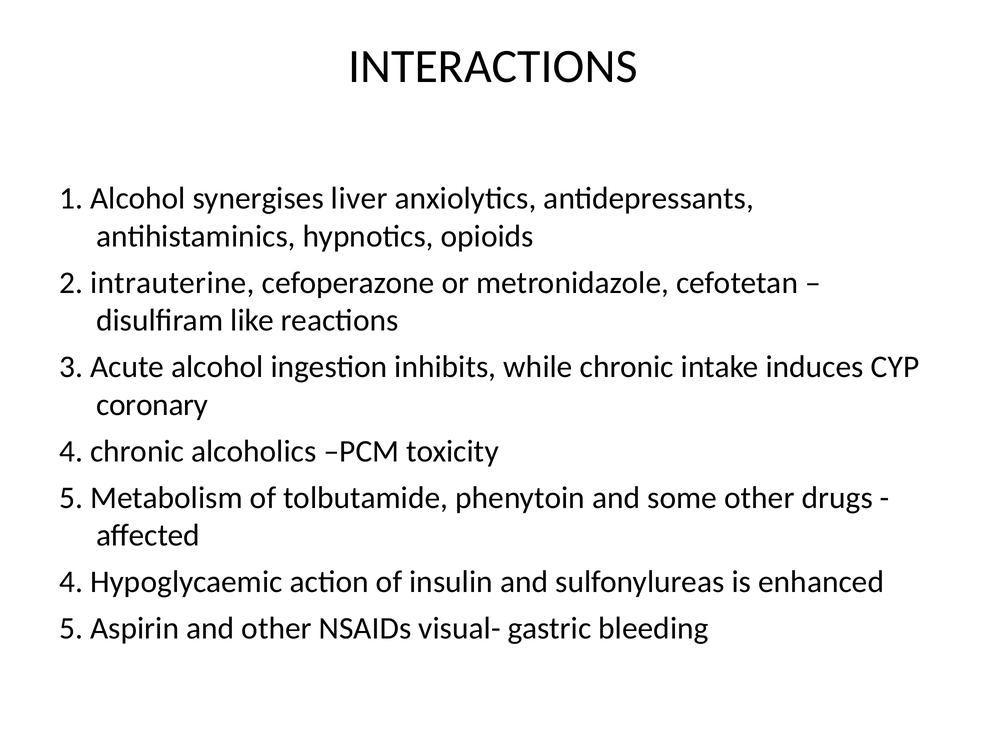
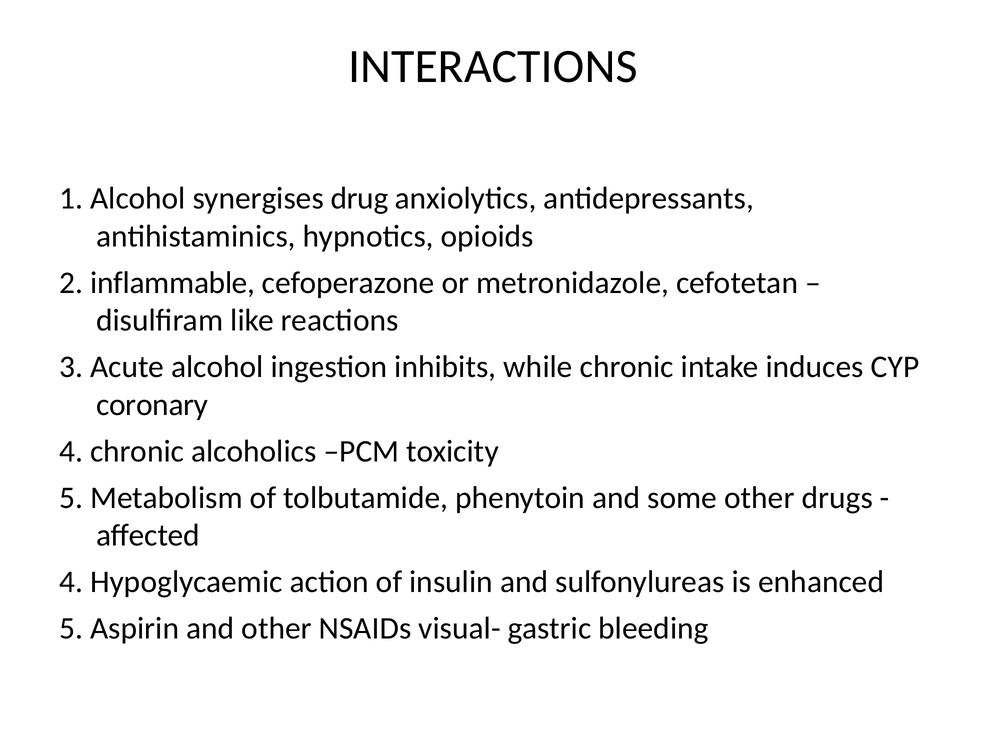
liver: liver -> drug
intrauterine: intrauterine -> inflammable
